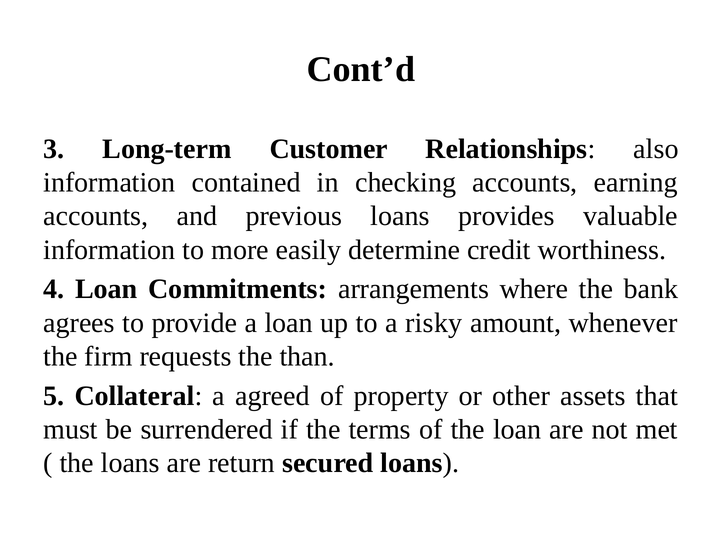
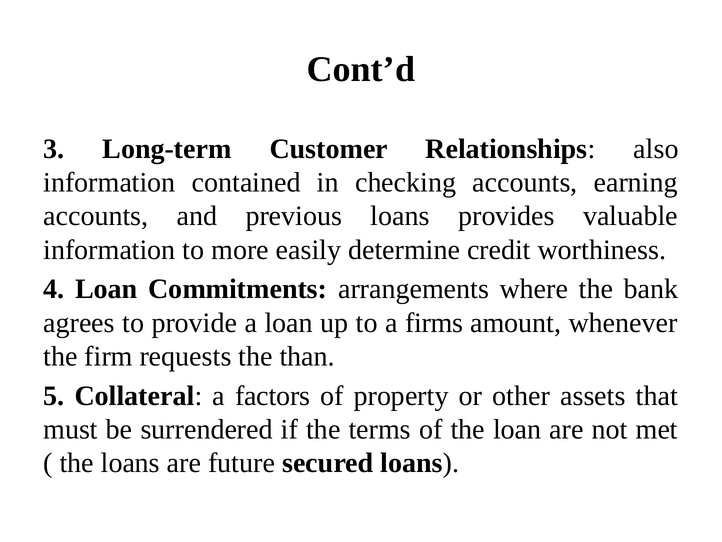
risky: risky -> firms
agreed: agreed -> factors
return: return -> future
